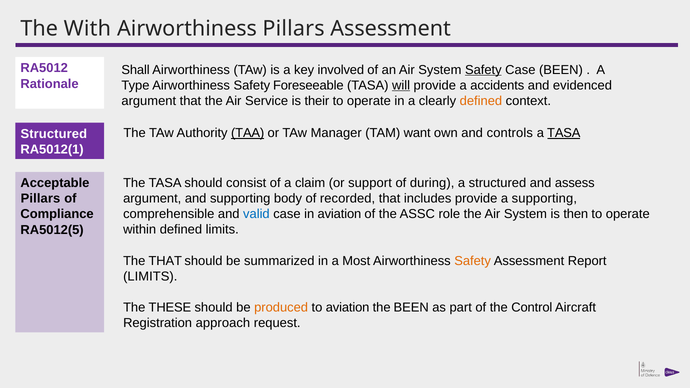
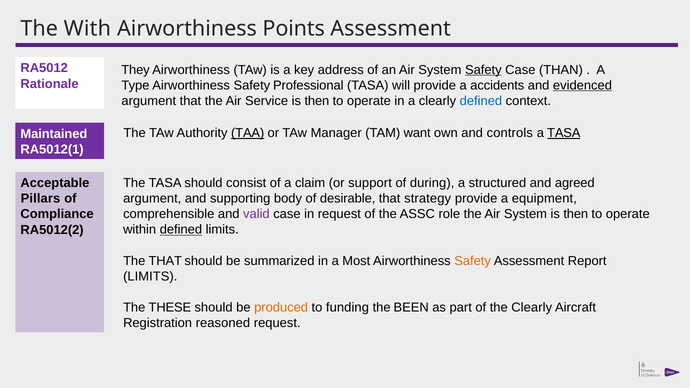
Airworthiness Pillars: Pillars -> Points
Shall: Shall -> They
involved: involved -> address
Case BEEN: BEEN -> THAN
Foreseeable: Foreseeable -> Professional
will underline: present -> none
evidenced underline: none -> present
their at (317, 101): their -> then
defined at (481, 101) colour: orange -> blue
Structured at (54, 134): Structured -> Maintained
assess: assess -> agreed
recorded: recorded -> desirable
includes: includes -> strategy
a supporting: supporting -> equipment
valid colour: blue -> purple
in aviation: aviation -> request
defined at (181, 230) underline: none -> present
RA5012(5: RA5012(5 -> RA5012(2
to aviation: aviation -> funding
the Control: Control -> Clearly
approach: approach -> reasoned
